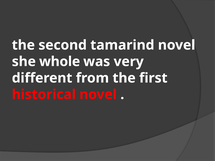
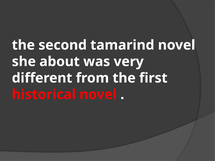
whole: whole -> about
